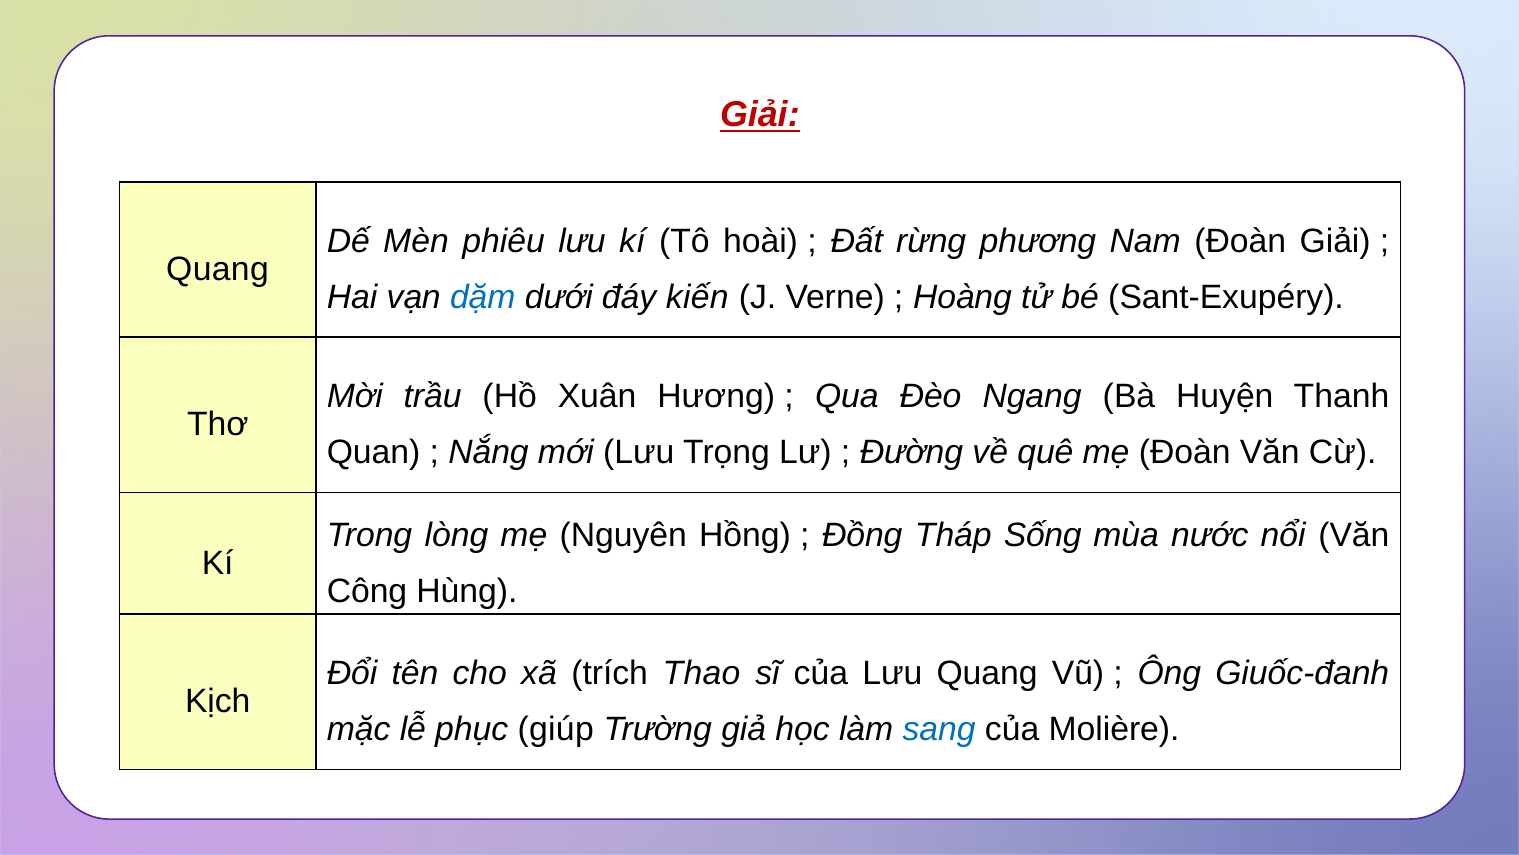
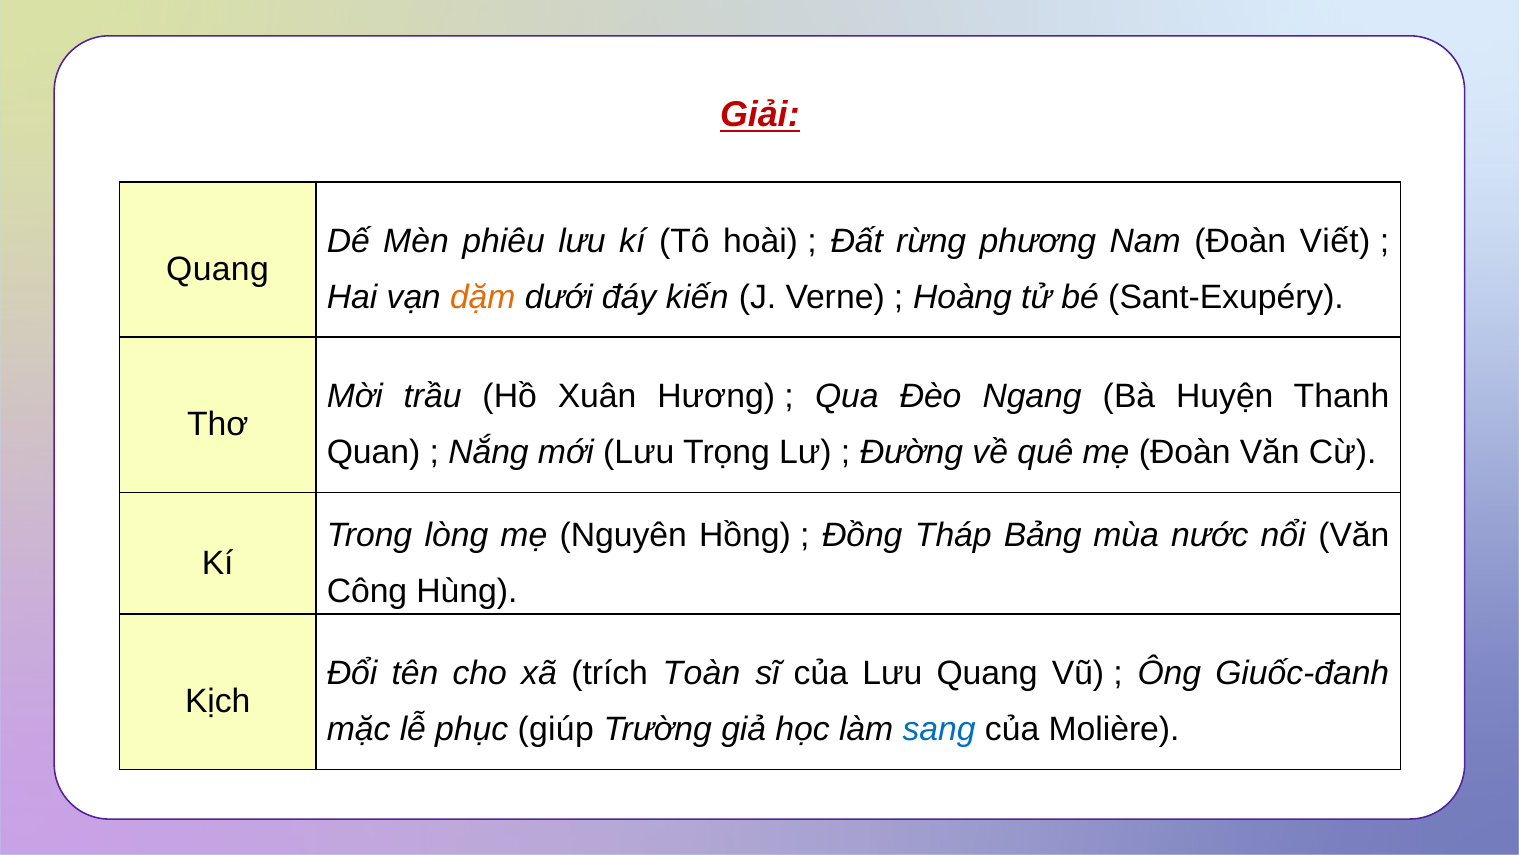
Đoàn Giải: Giải -> Viết
dặm colour: blue -> orange
Sống: Sống -> Bảng
Thao: Thao -> Toàn
